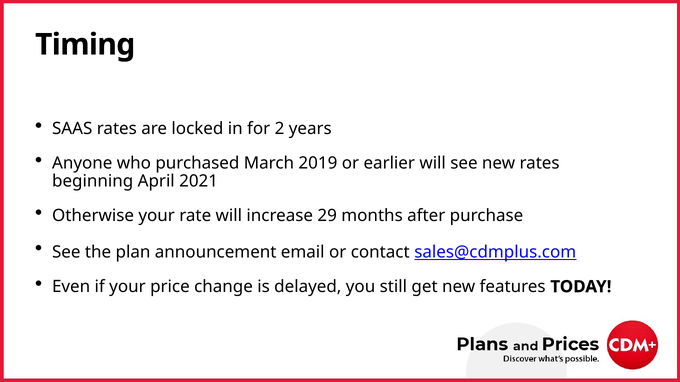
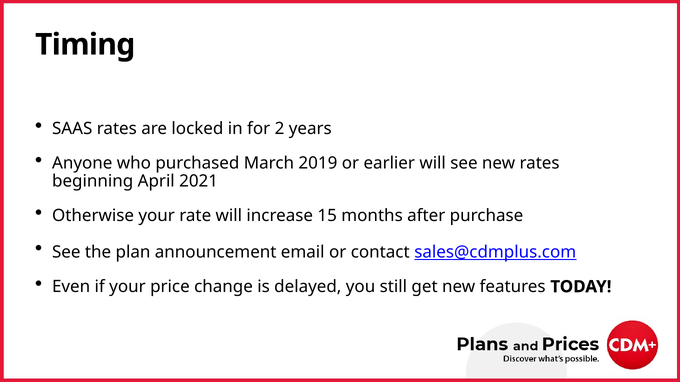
29: 29 -> 15
